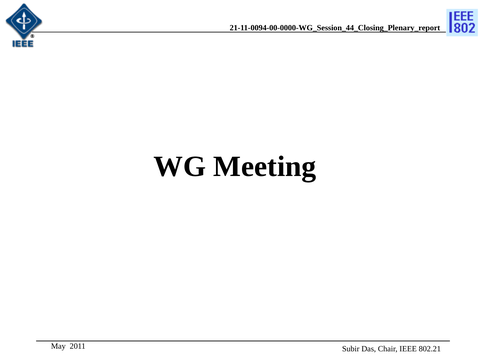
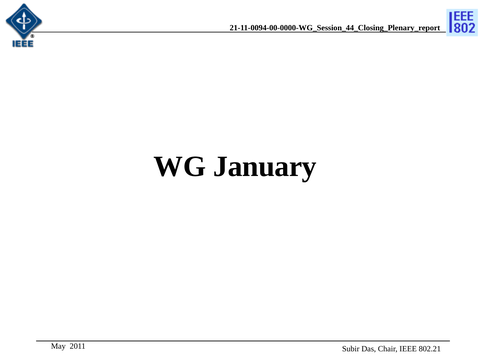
Meeting: Meeting -> January
